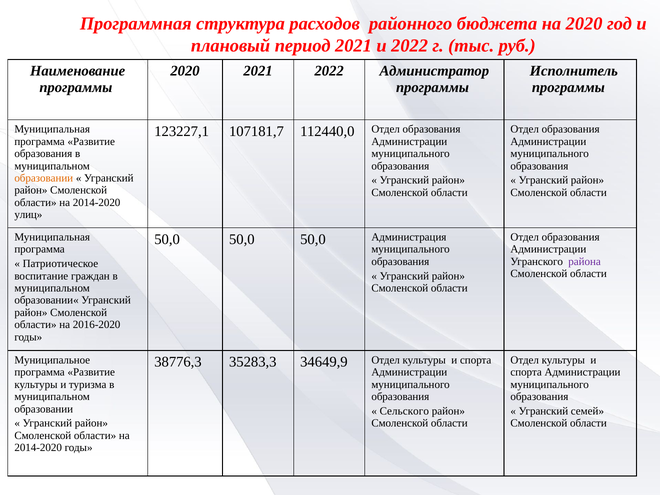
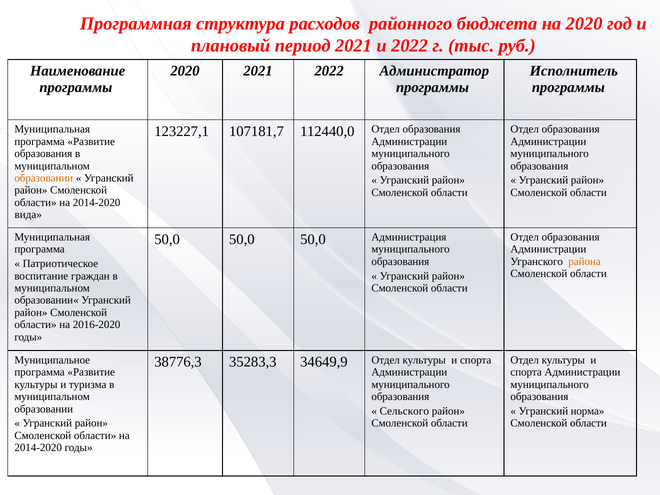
улиц: улиц -> вида
района colour: purple -> orange
семей: семей -> норма
